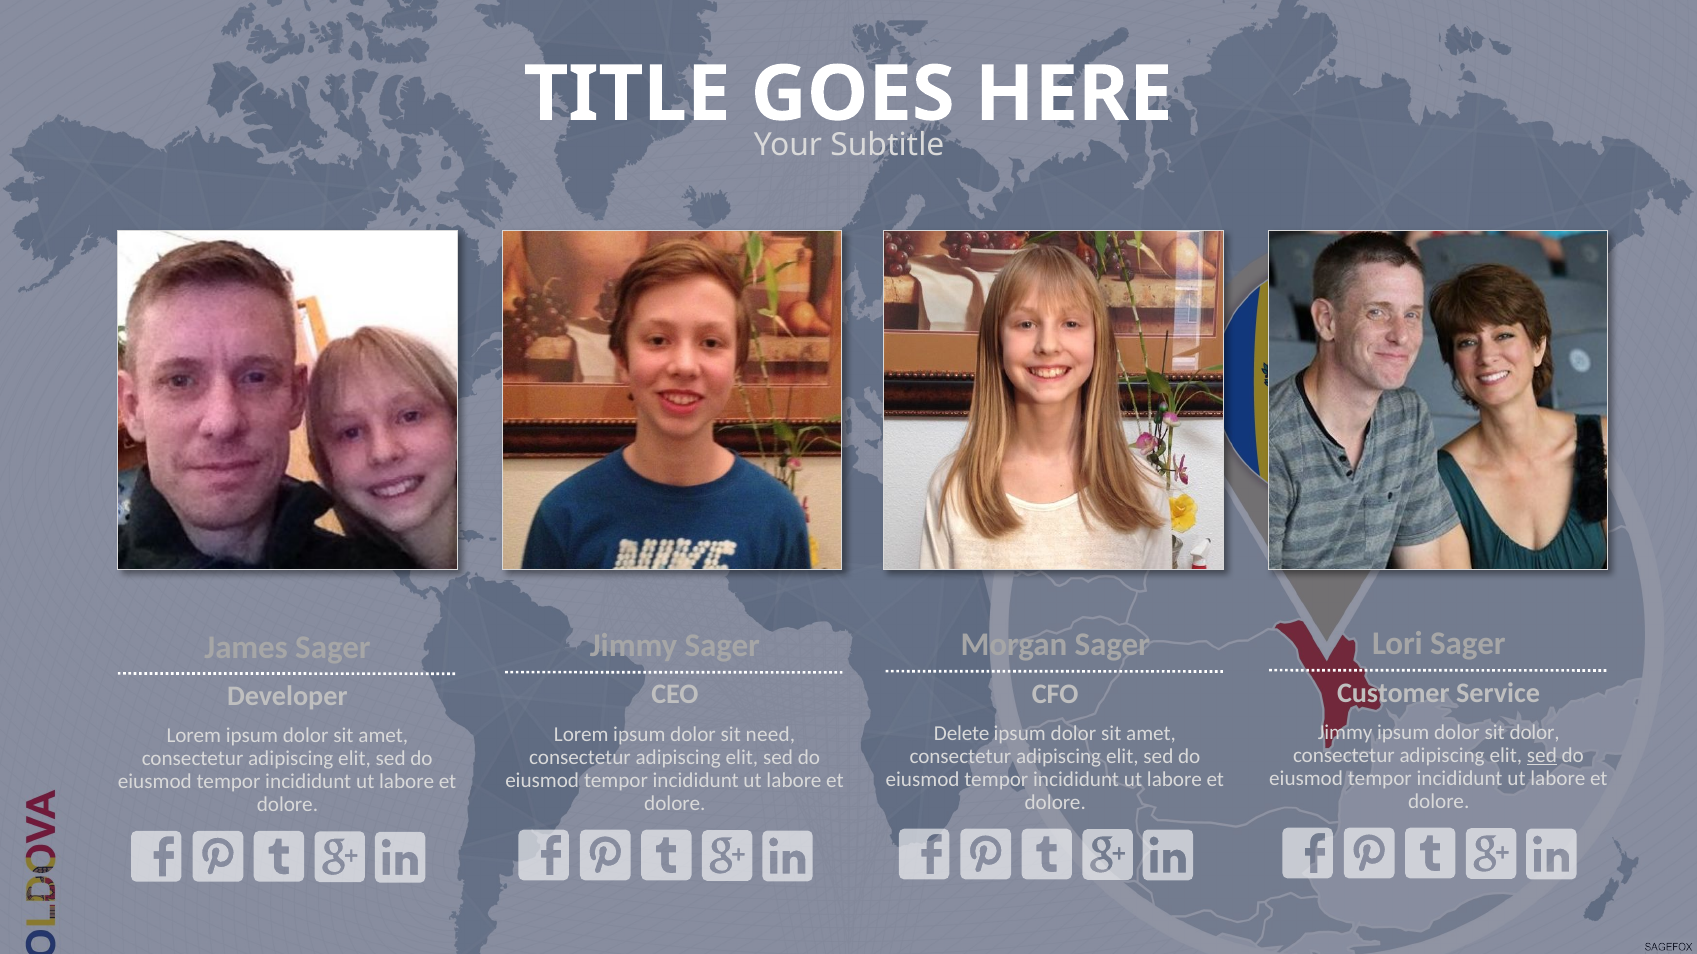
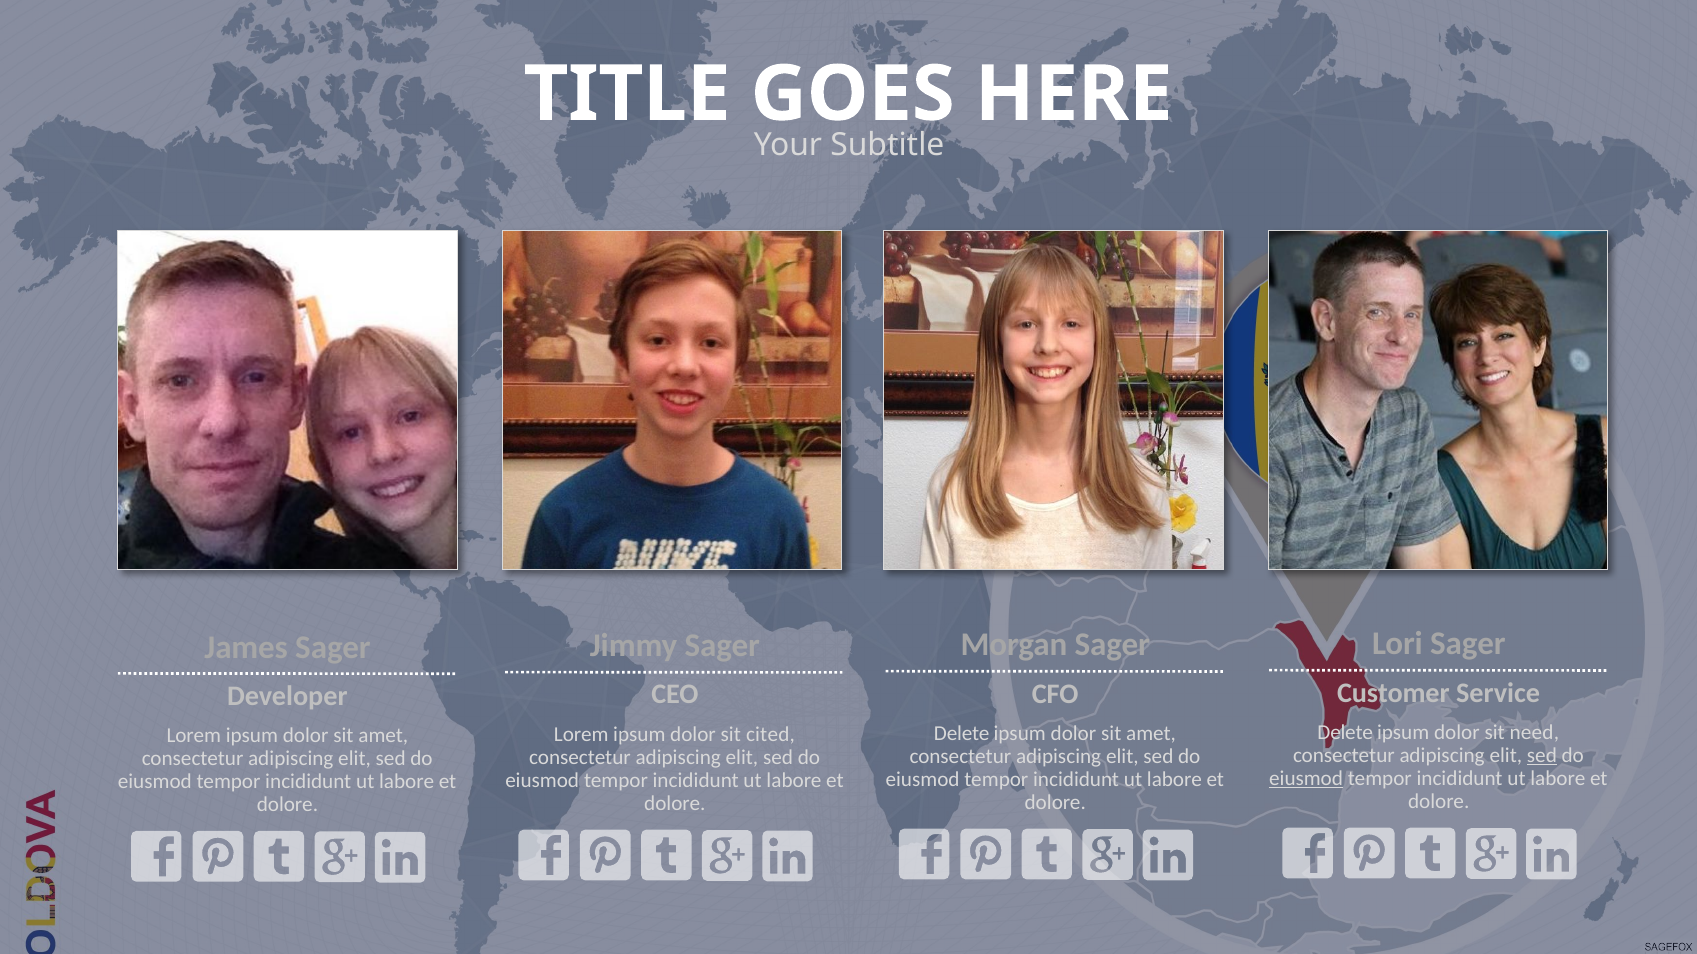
Jimmy at (1345, 733): Jimmy -> Delete
sit dolor: dolor -> need
need: need -> cited
eiusmod at (1306, 779) underline: none -> present
